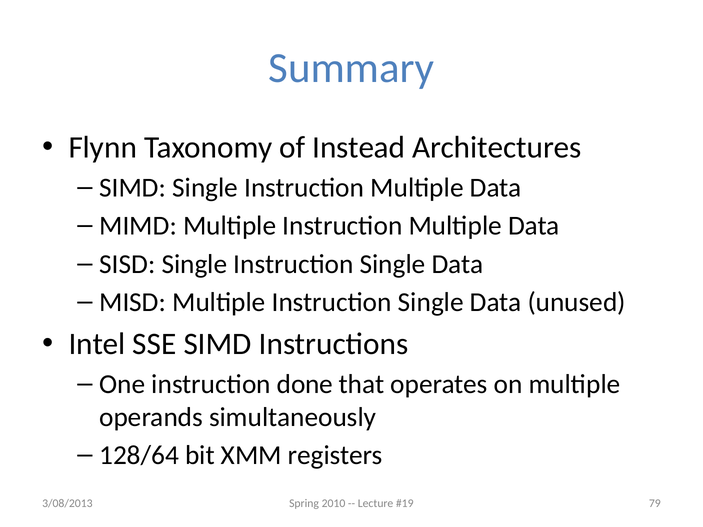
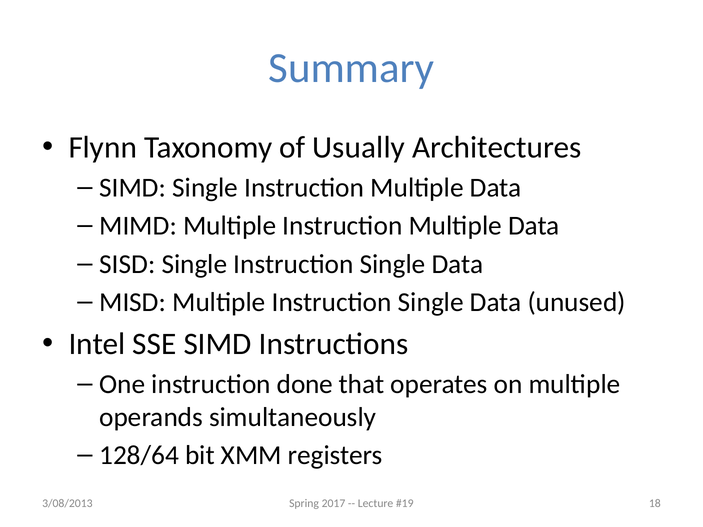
Instead: Instead -> Usually
2010: 2010 -> 2017
79: 79 -> 18
